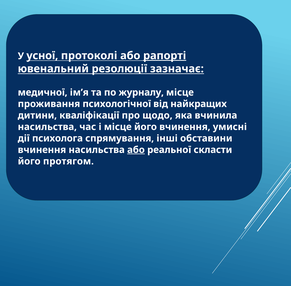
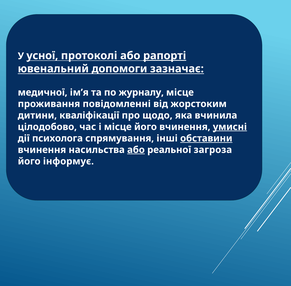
резолюції: резолюції -> допомоги
психологічної: психологічної -> повідомленні
найкращих: найкращих -> жорстоким
насильства at (47, 127): насильства -> цілодобово
умисні underline: none -> present
обставини underline: none -> present
скласти: скласти -> загроза
протягом: протягом -> інформує
